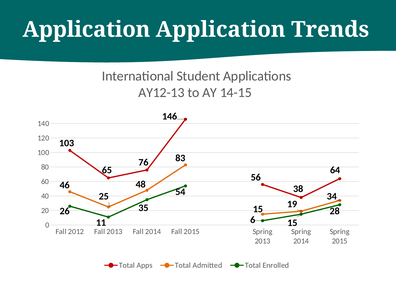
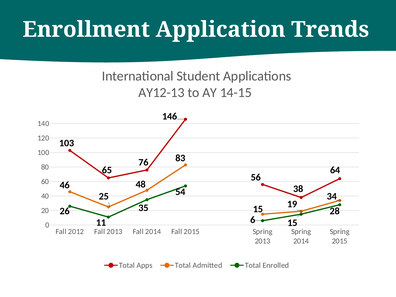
Application at (86, 30): Application -> Enrollment
